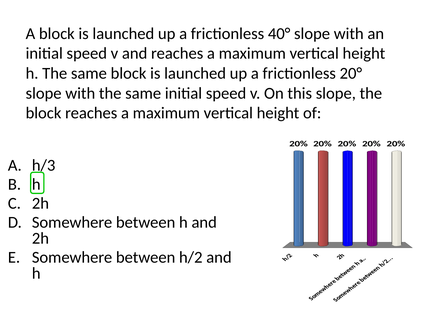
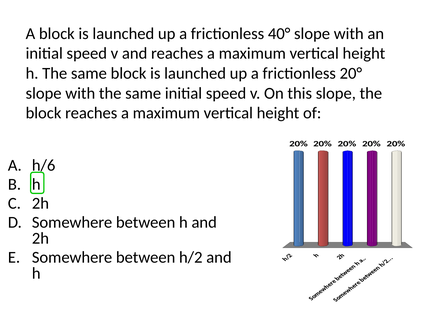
h/3: h/3 -> h/6
